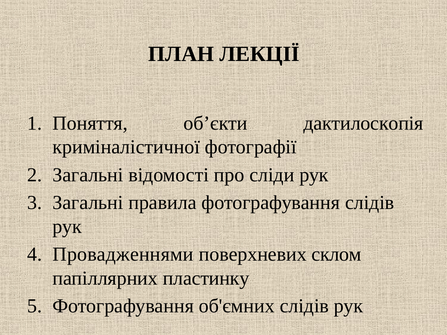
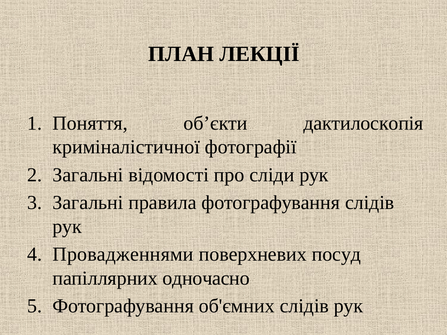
склом: склом -> посуд
пластинку: пластинку -> одночасно
